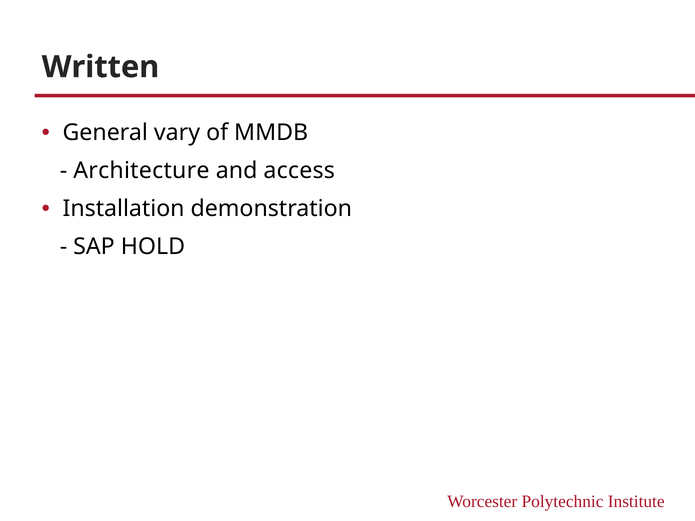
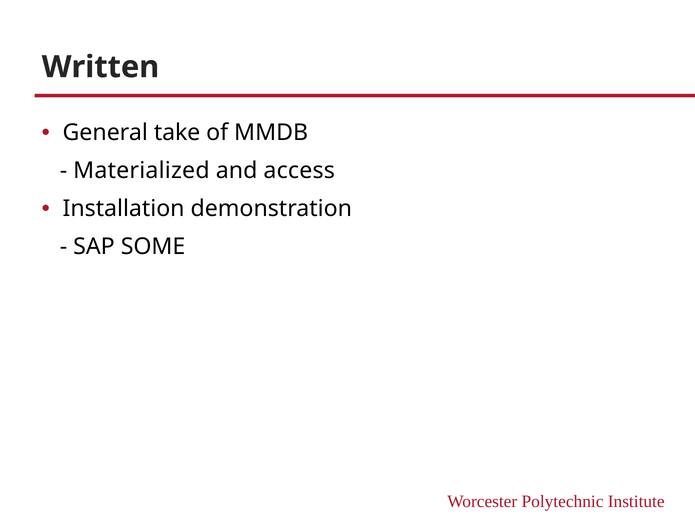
vary: vary -> take
Architecture: Architecture -> Materialized
HOLD: HOLD -> SOME
